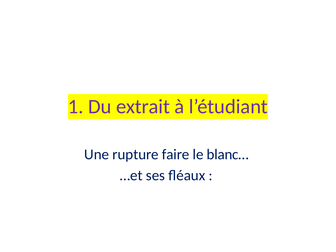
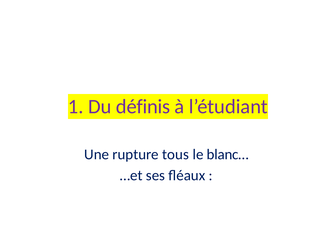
extrait: extrait -> définis
faire: faire -> tous
